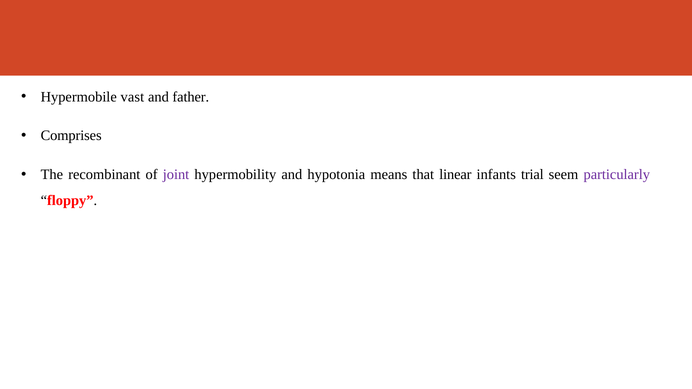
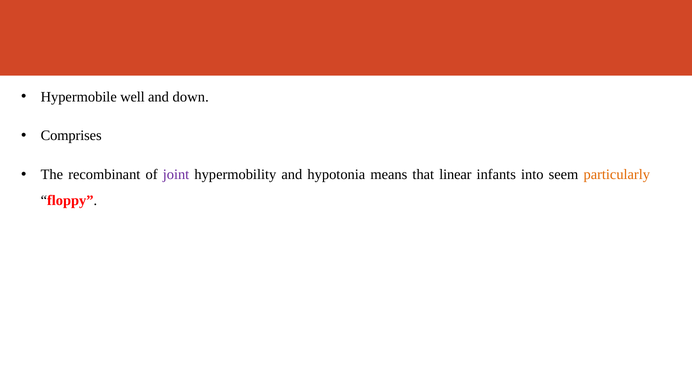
vast: vast -> well
father: father -> down
trial: trial -> into
particularly colour: purple -> orange
